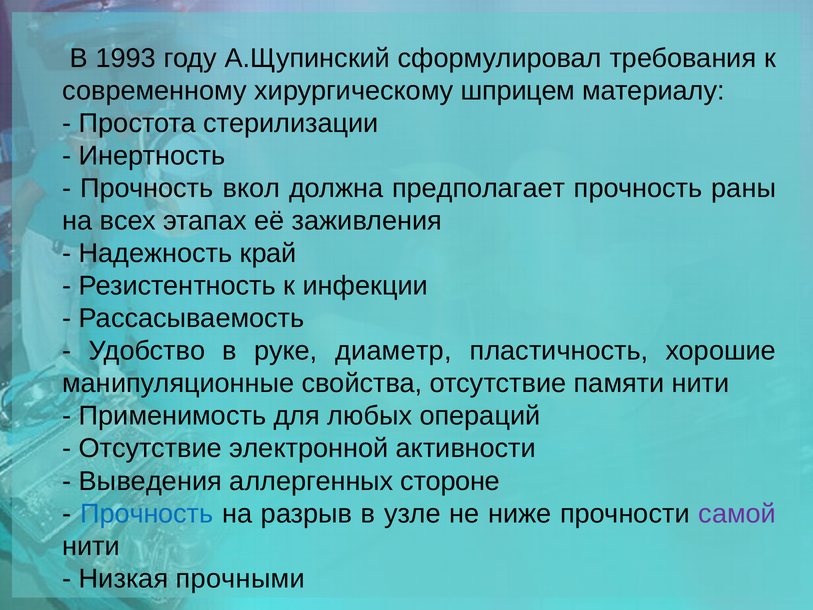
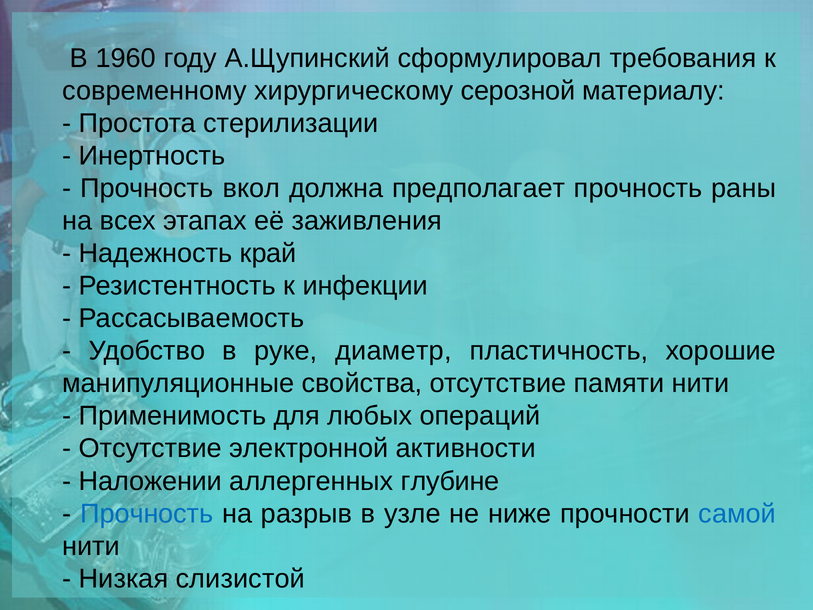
1993: 1993 -> 1960
шприцем: шприцем -> серозной
Выведения: Выведения -> Наложении
стороне: стороне -> глубине
самой colour: purple -> blue
прочными: прочными -> слизистой
